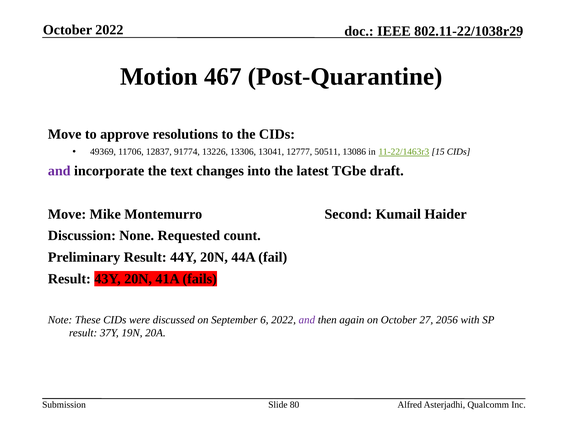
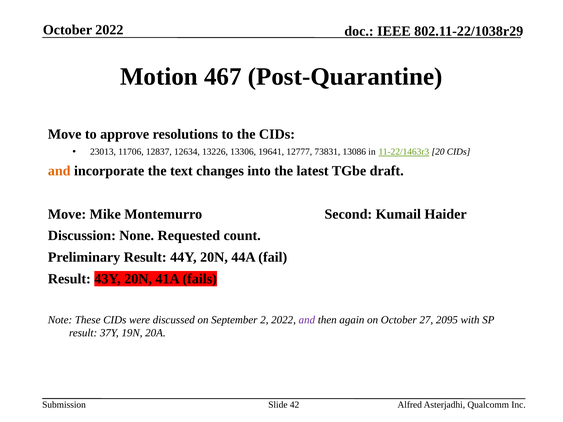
49369: 49369 -> 23013
91774: 91774 -> 12634
13041: 13041 -> 19641
50511: 50511 -> 73831
15: 15 -> 20
and at (59, 171) colour: purple -> orange
6: 6 -> 2
2056: 2056 -> 2095
80: 80 -> 42
